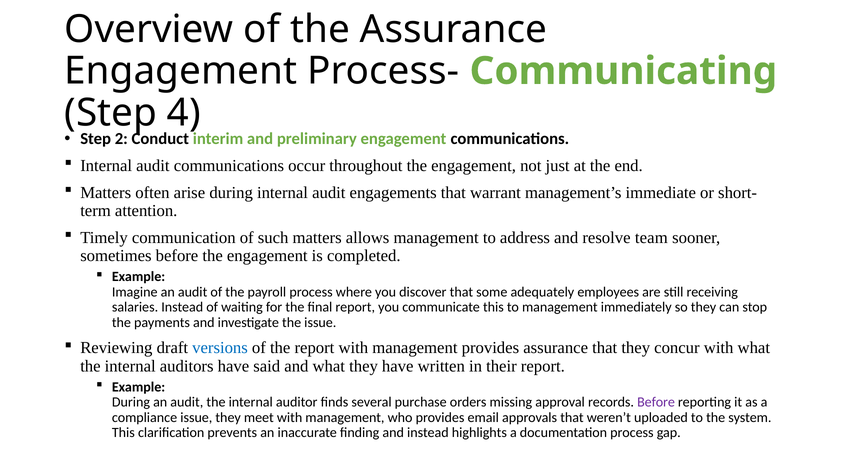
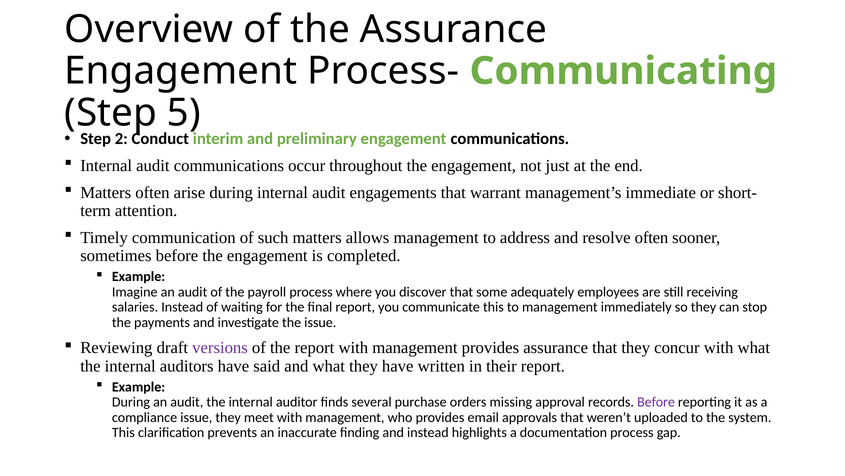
4: 4 -> 5
resolve team: team -> often
versions colour: blue -> purple
